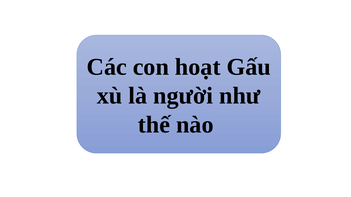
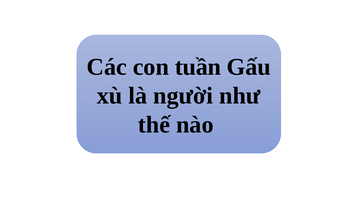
hoạt: hoạt -> tuần
